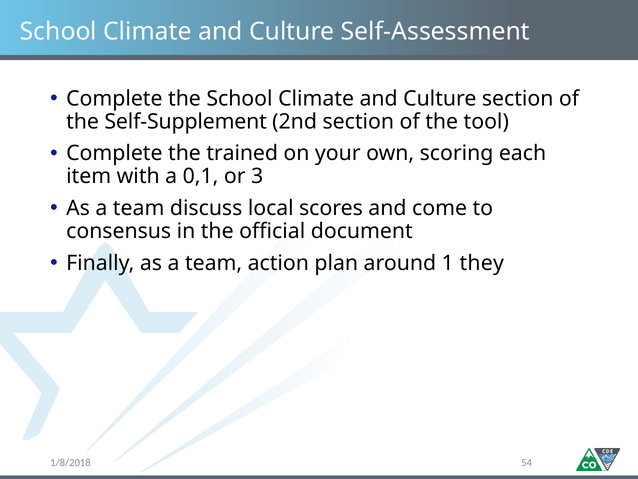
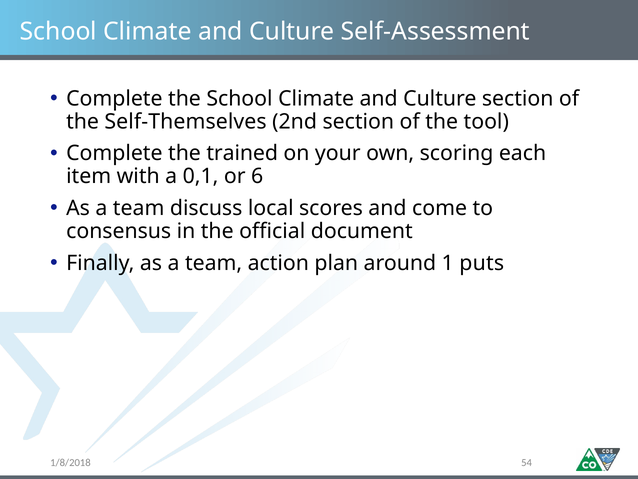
Self-Supplement: Self-Supplement -> Self-Themselves
3: 3 -> 6
they: they -> puts
